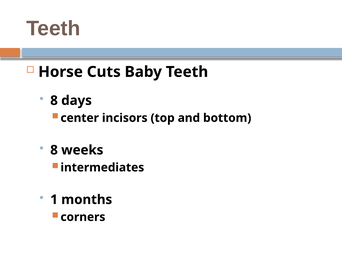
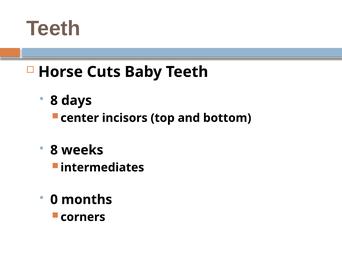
1: 1 -> 0
